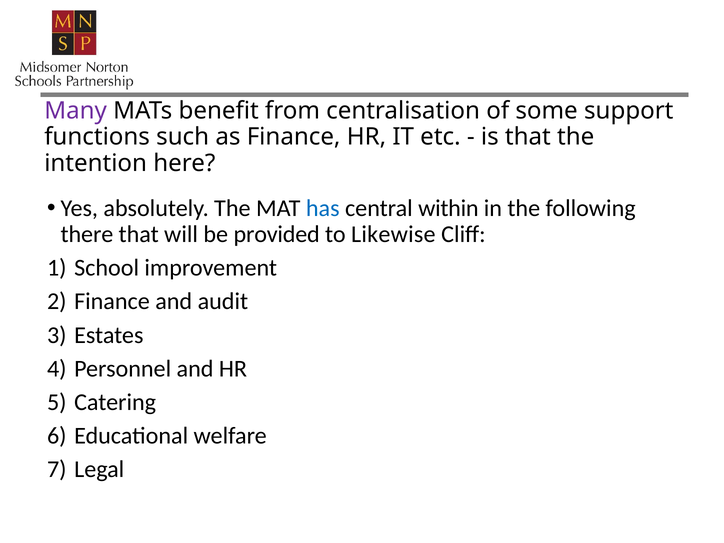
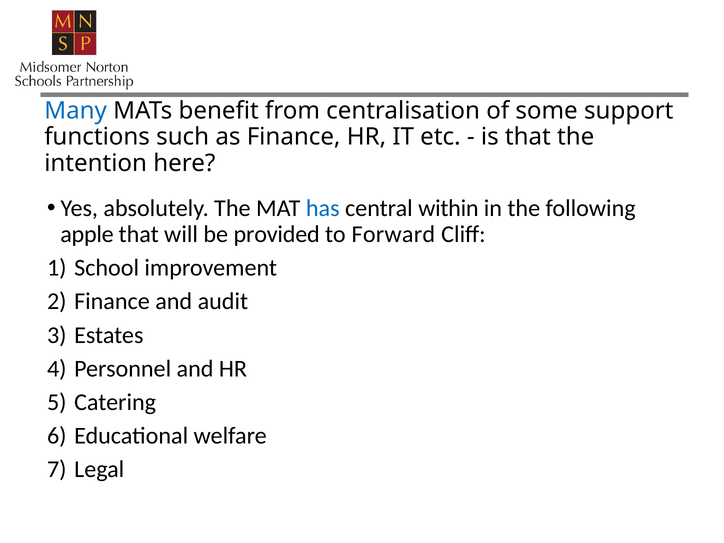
Many colour: purple -> blue
there: there -> apple
Likewise: Likewise -> Forward
